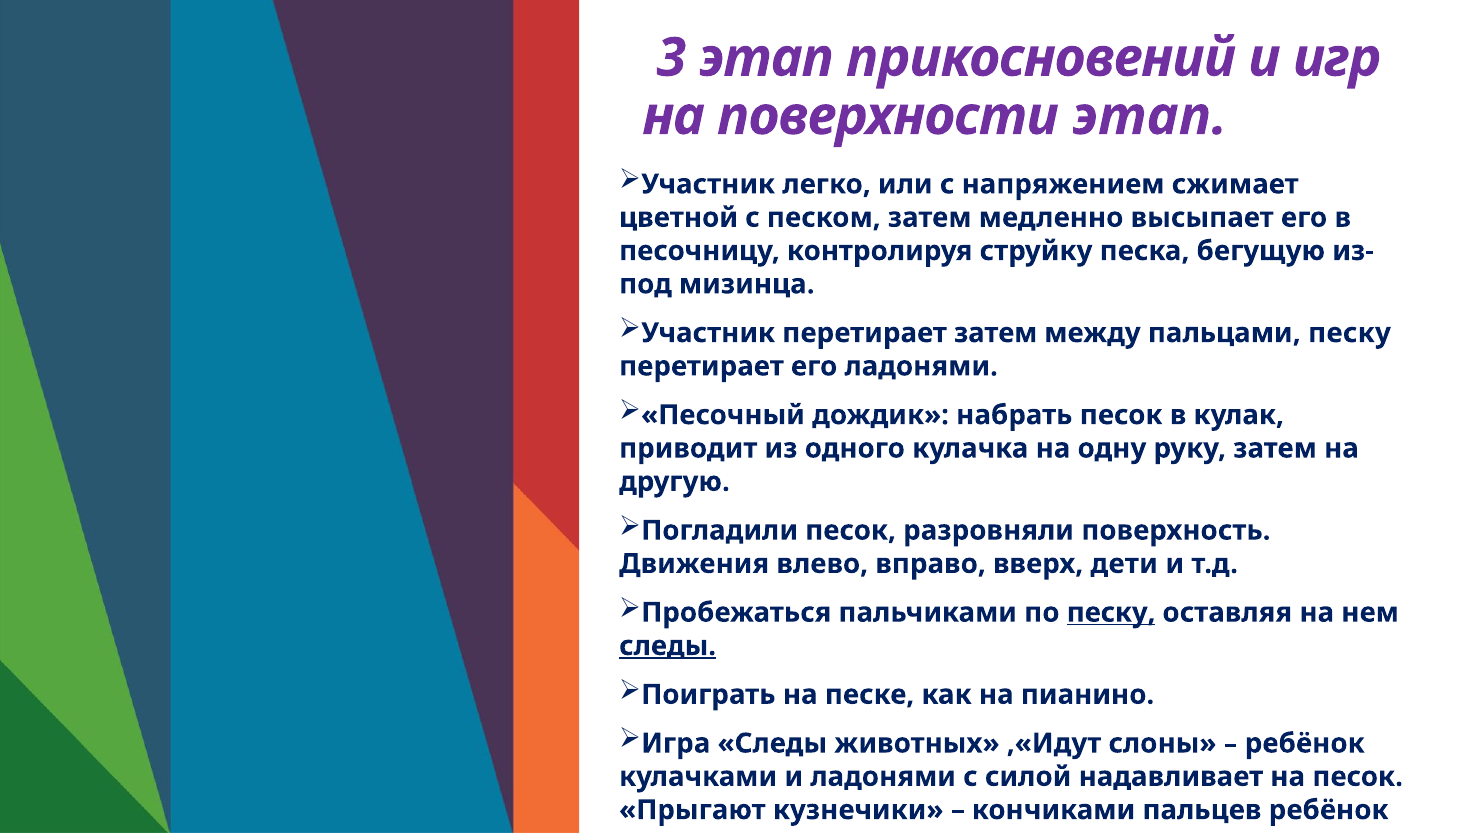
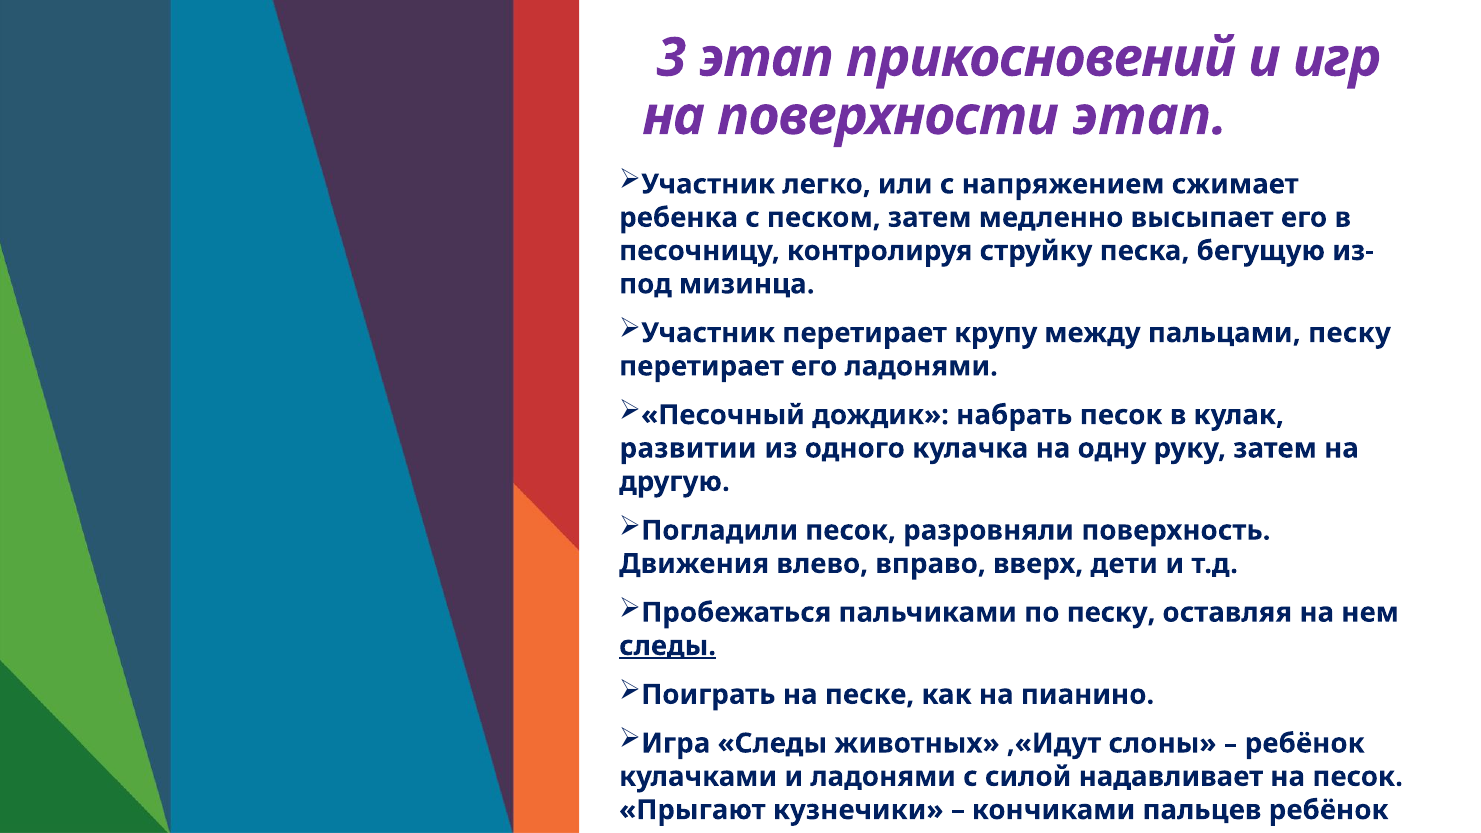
цветной: цветной -> ребенка
перетирает затем: затем -> крупу
приводит: приводит -> развитии
песку at (1111, 613) underline: present -> none
